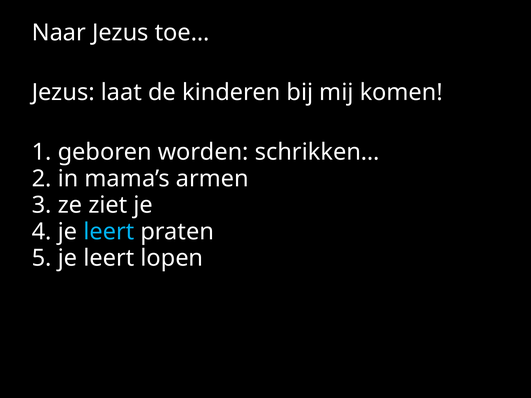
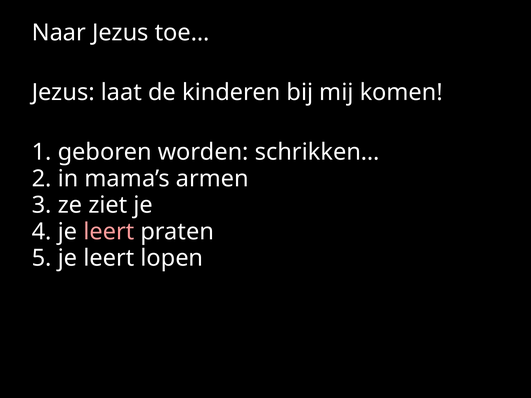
leert at (109, 232) colour: light blue -> pink
